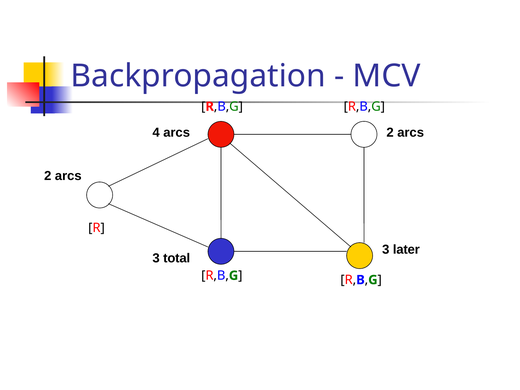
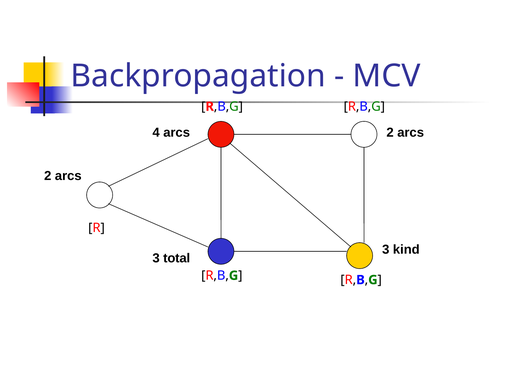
later: later -> kind
